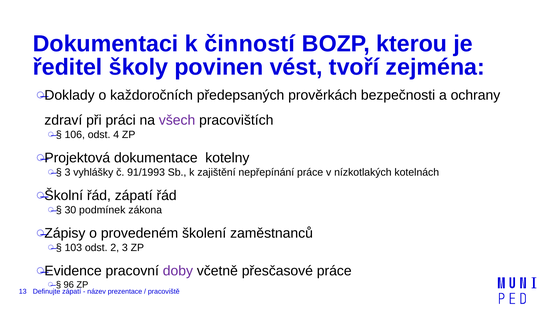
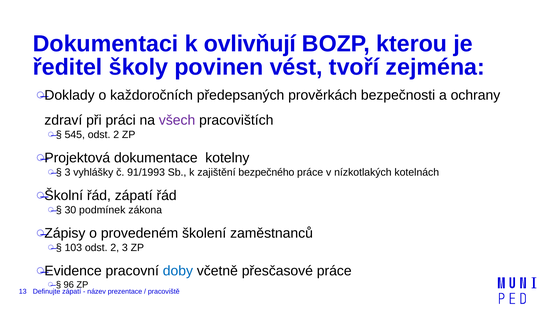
činností: činností -> ovlivňují
106: 106 -> 545
4 at (116, 134): 4 -> 2
nepřepínání: nepřepínání -> bezpečného
doby colour: purple -> blue
